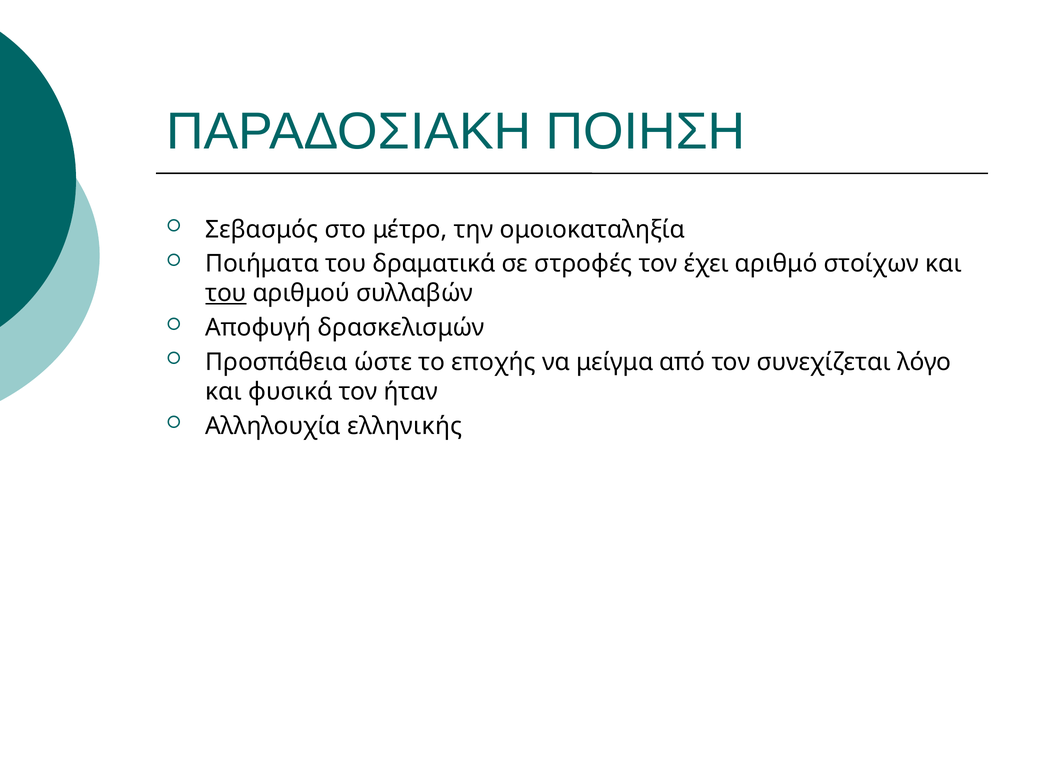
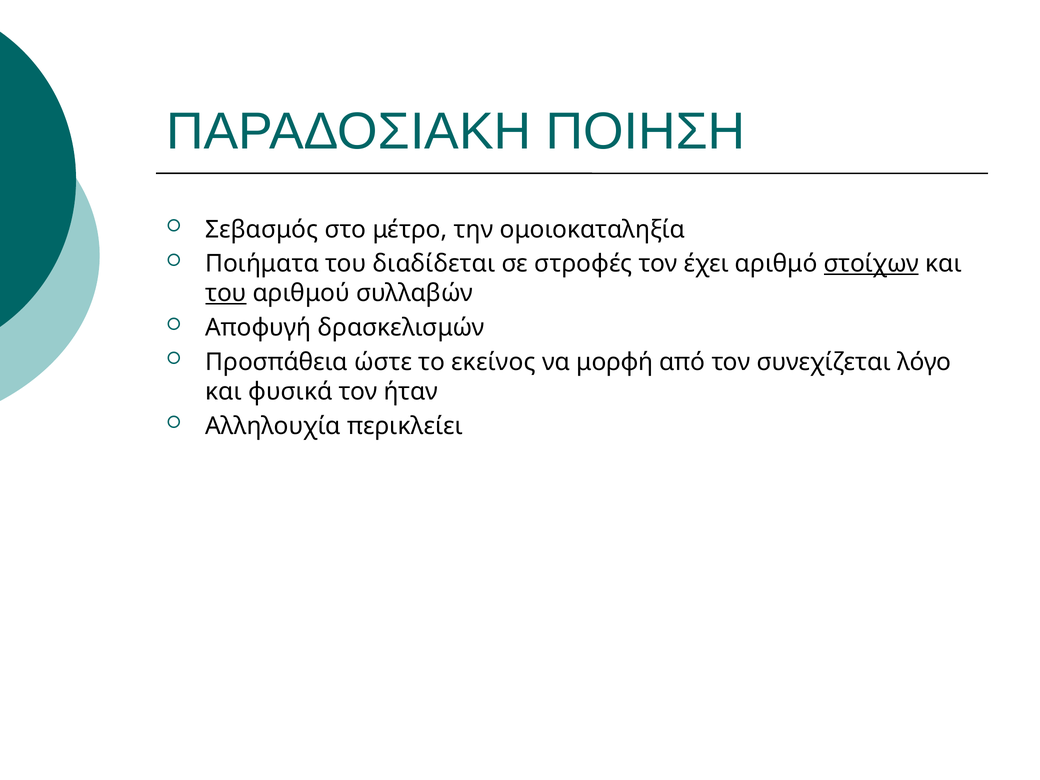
δραματικά: δραματικά -> διαδίδεται
στοίχων underline: none -> present
εποχής: εποχής -> εκείνος
μείγμα: μείγμα -> μορφή
ελληνικής: ελληνικής -> περικλείει
